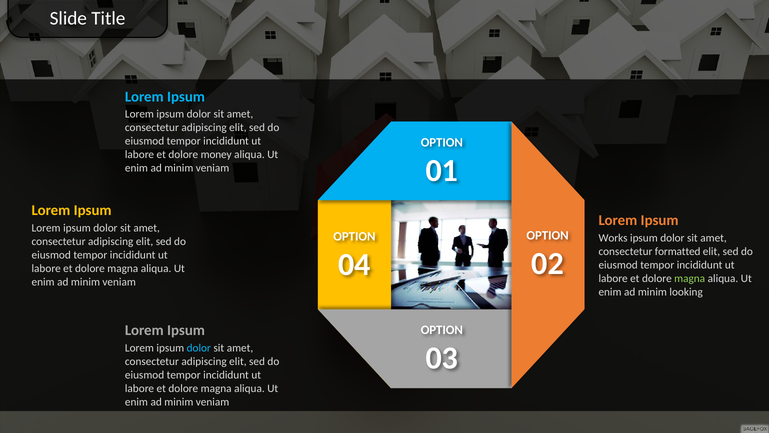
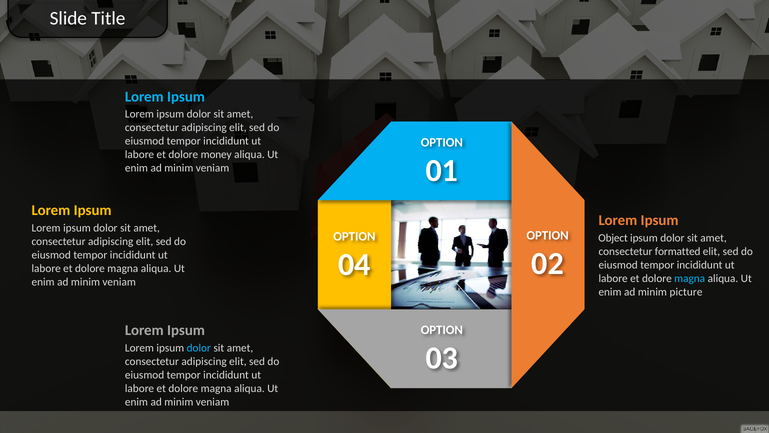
Works: Works -> Object
magna at (690, 278) colour: light green -> light blue
looking: looking -> picture
